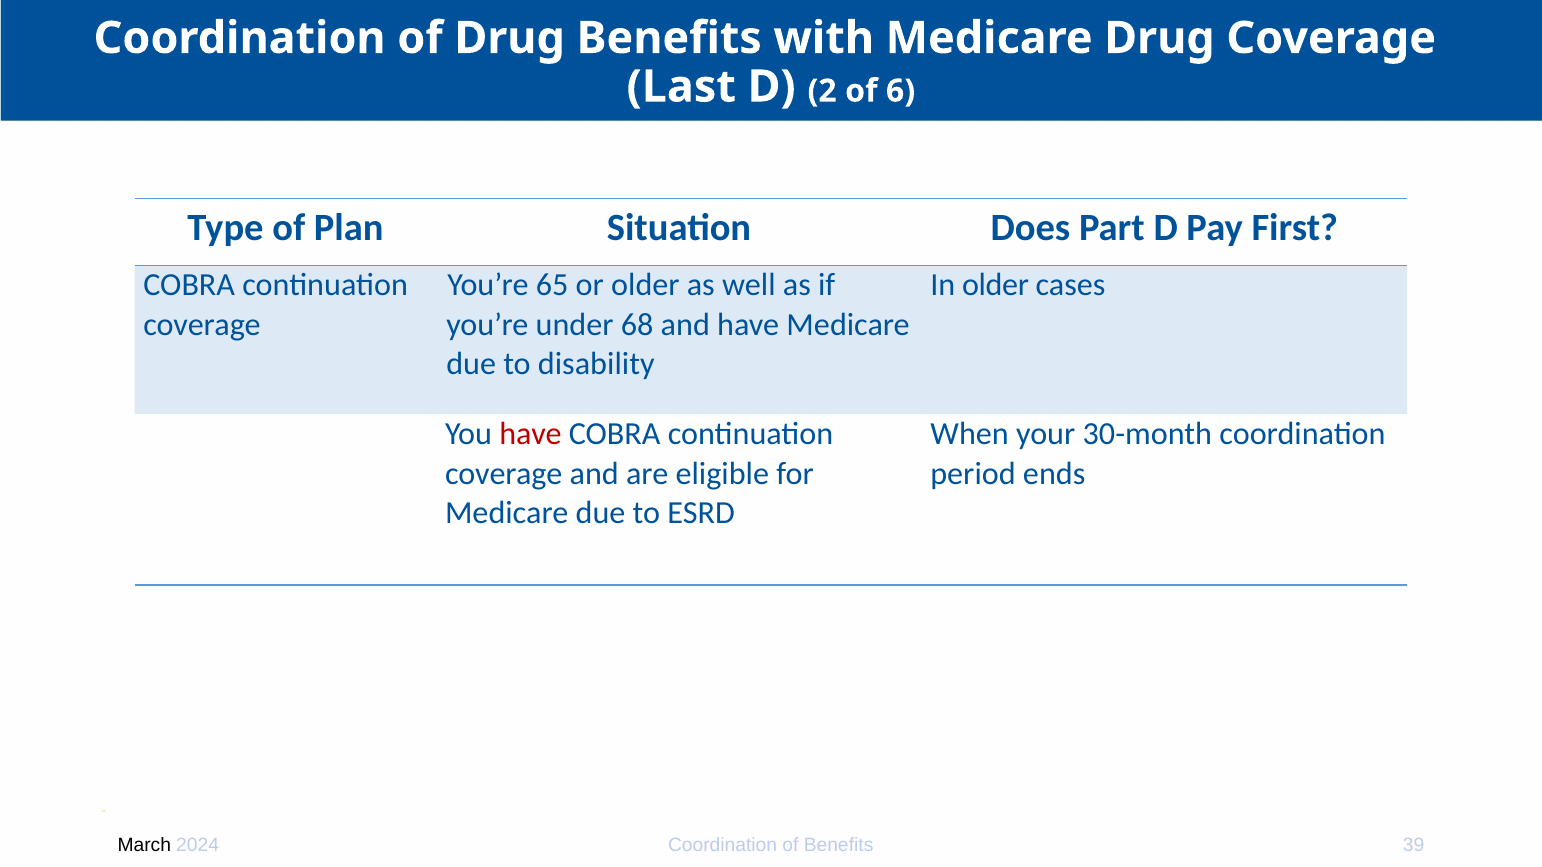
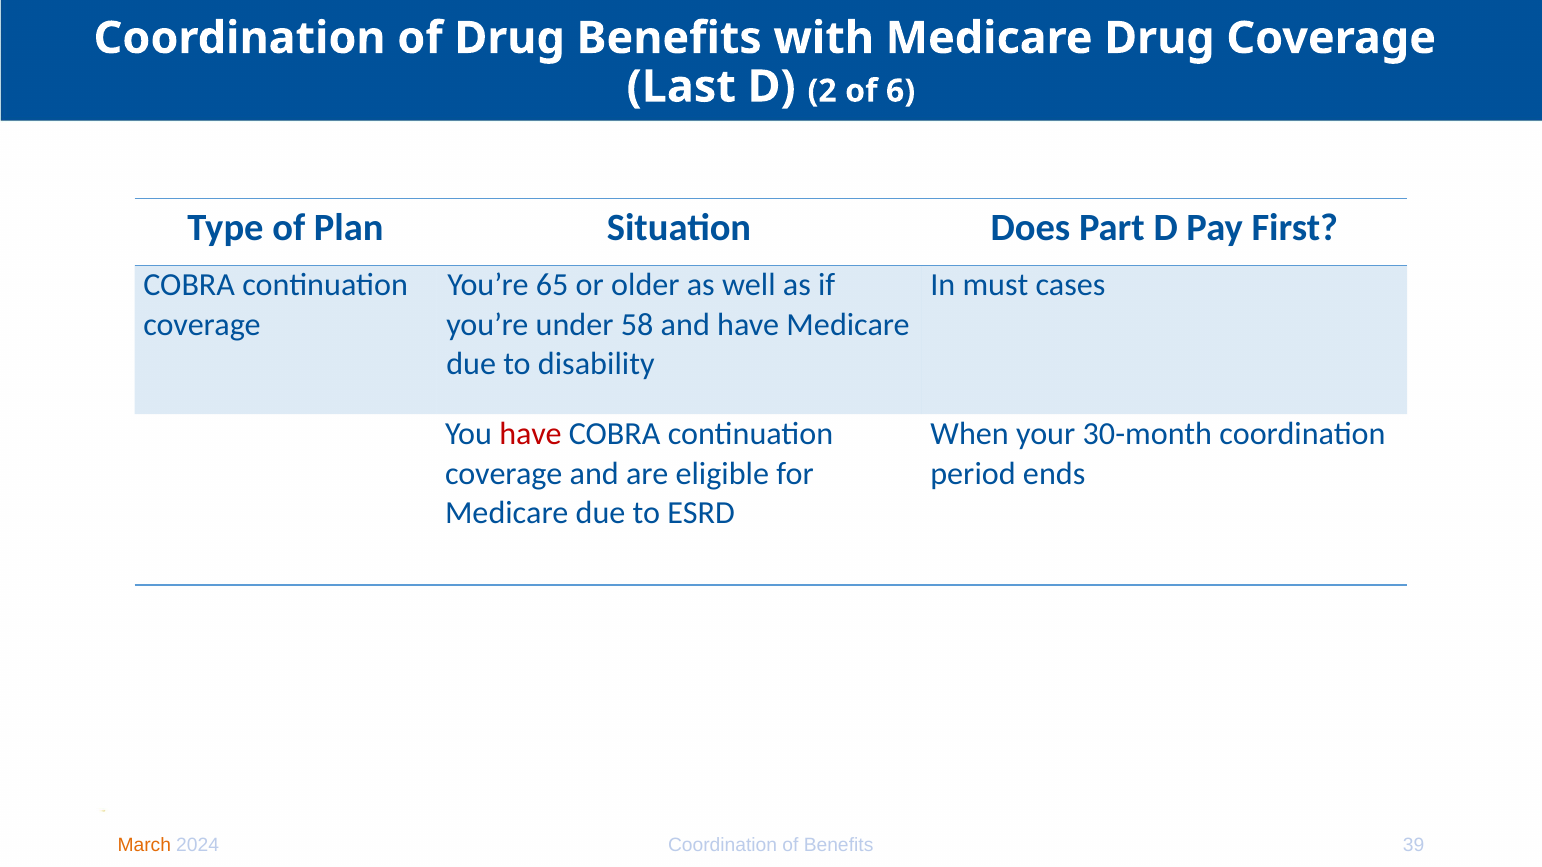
In older: older -> must
68: 68 -> 58
March colour: black -> orange
